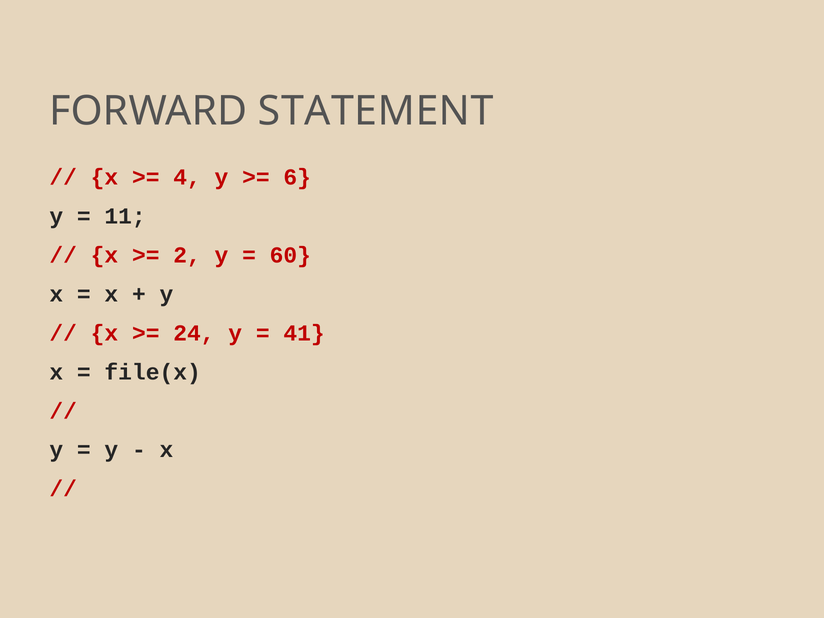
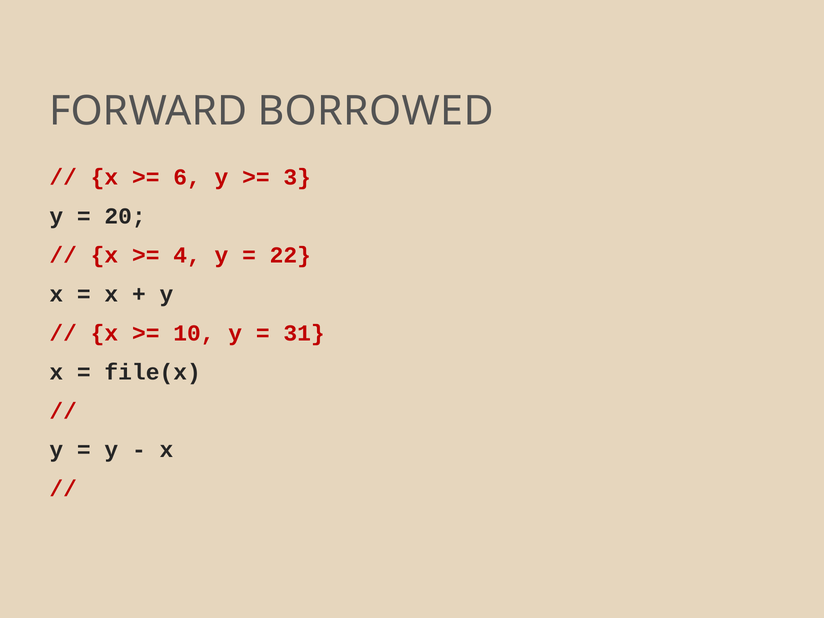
STATEMENT: STATEMENT -> BORROWED
4: 4 -> 6
6: 6 -> 3
11: 11 -> 20
2: 2 -> 4
60: 60 -> 22
24: 24 -> 10
41: 41 -> 31
